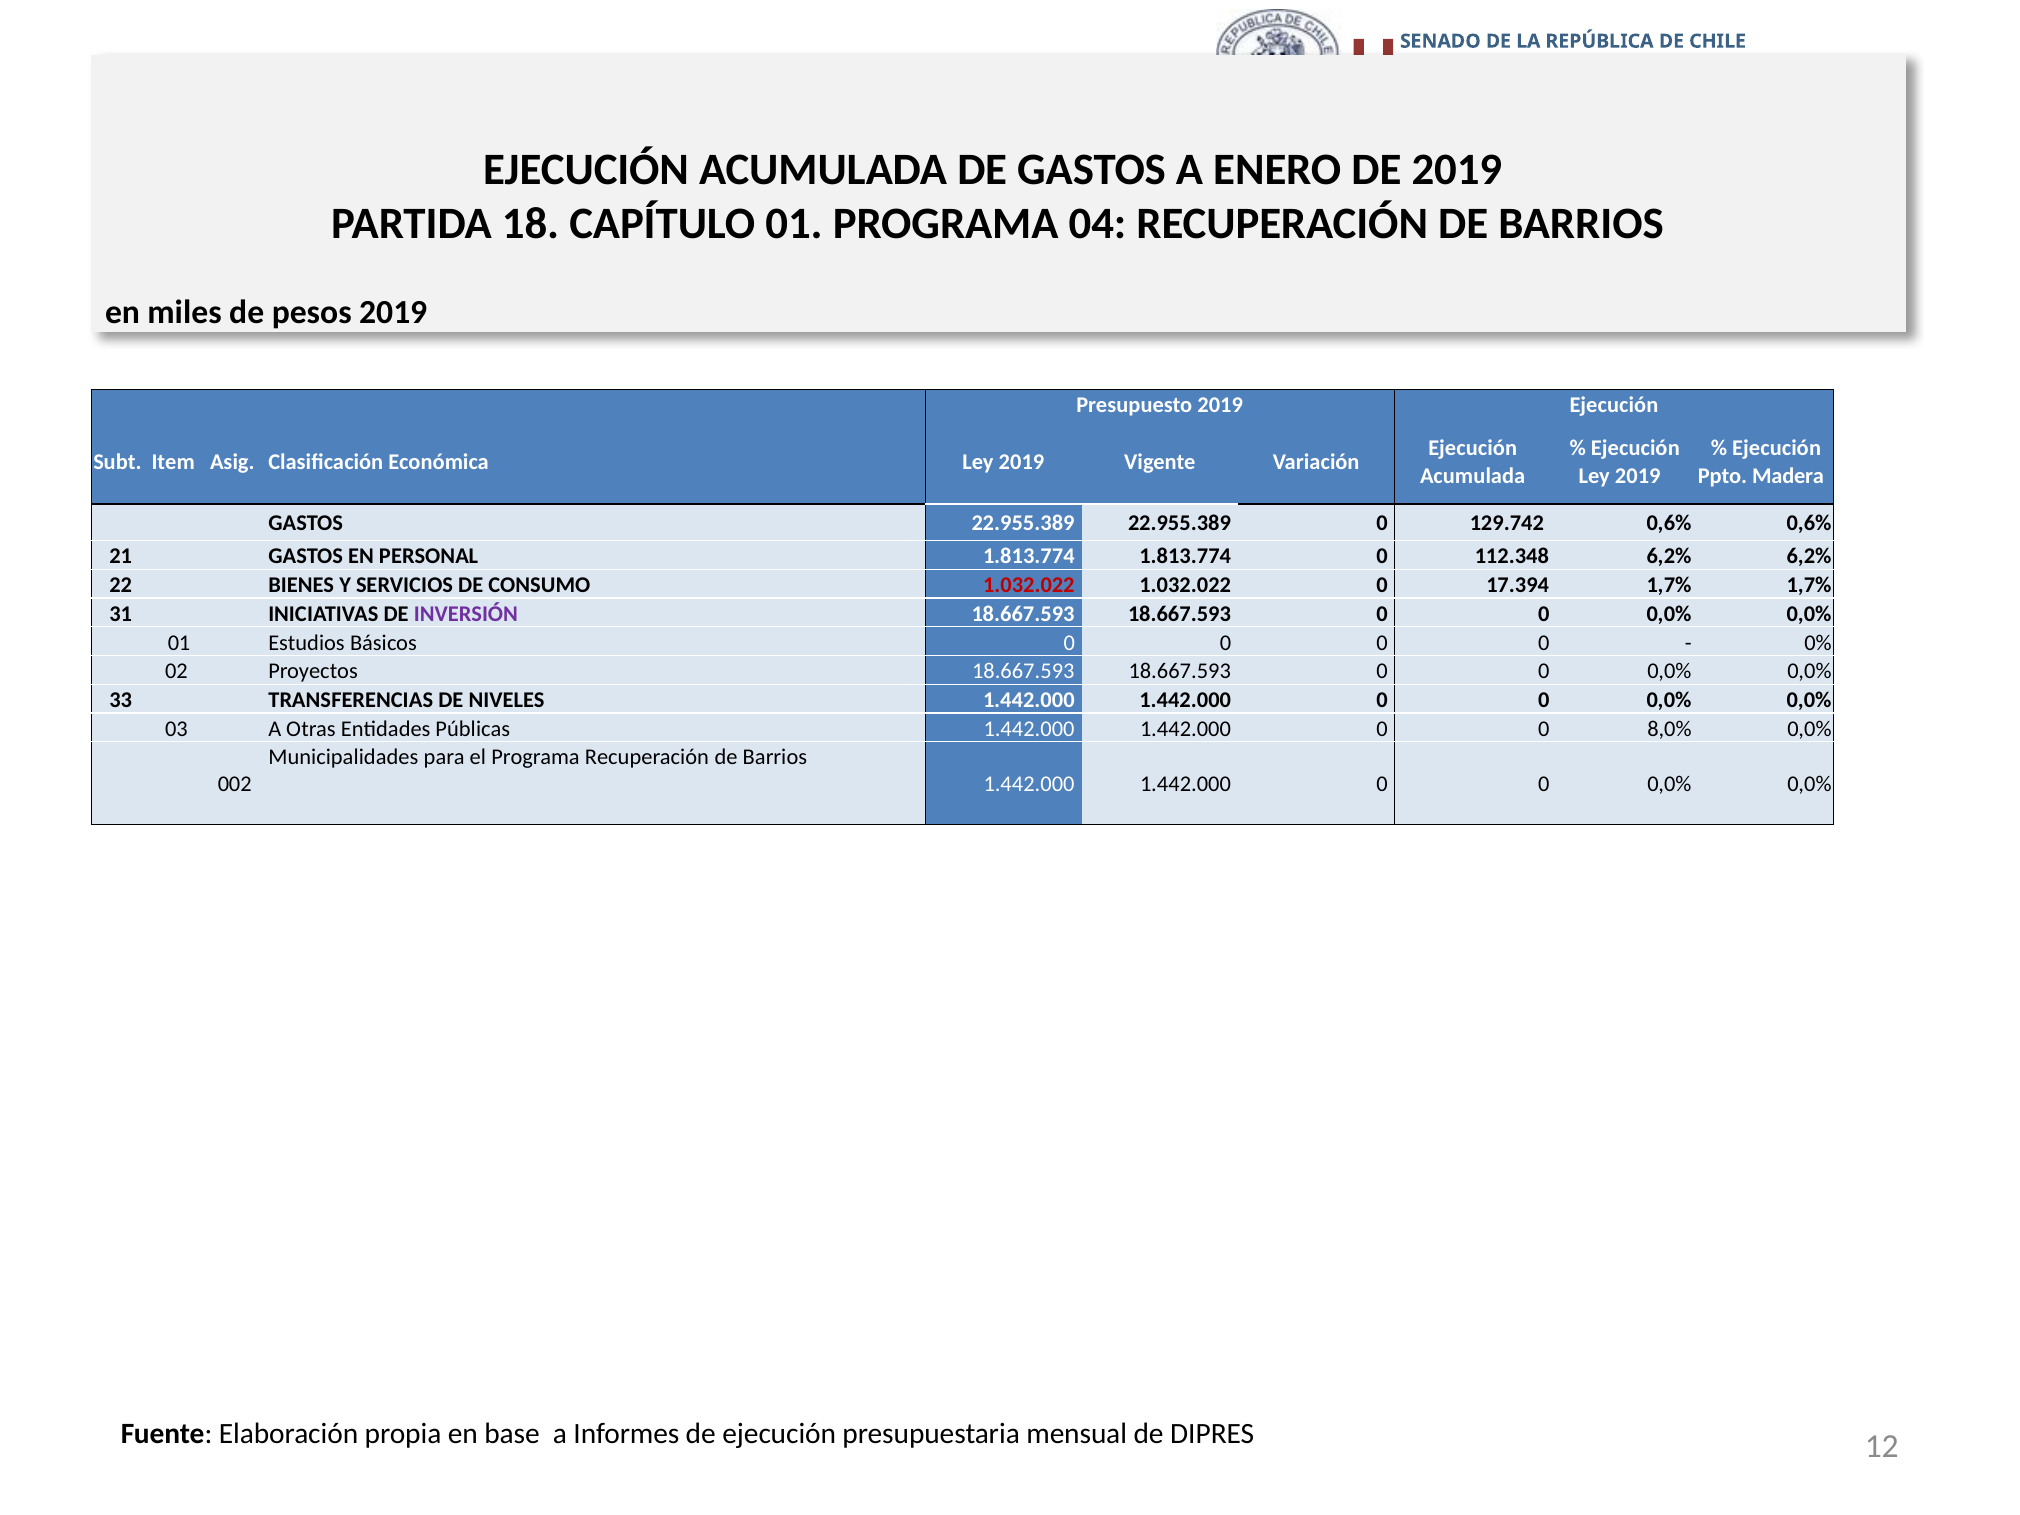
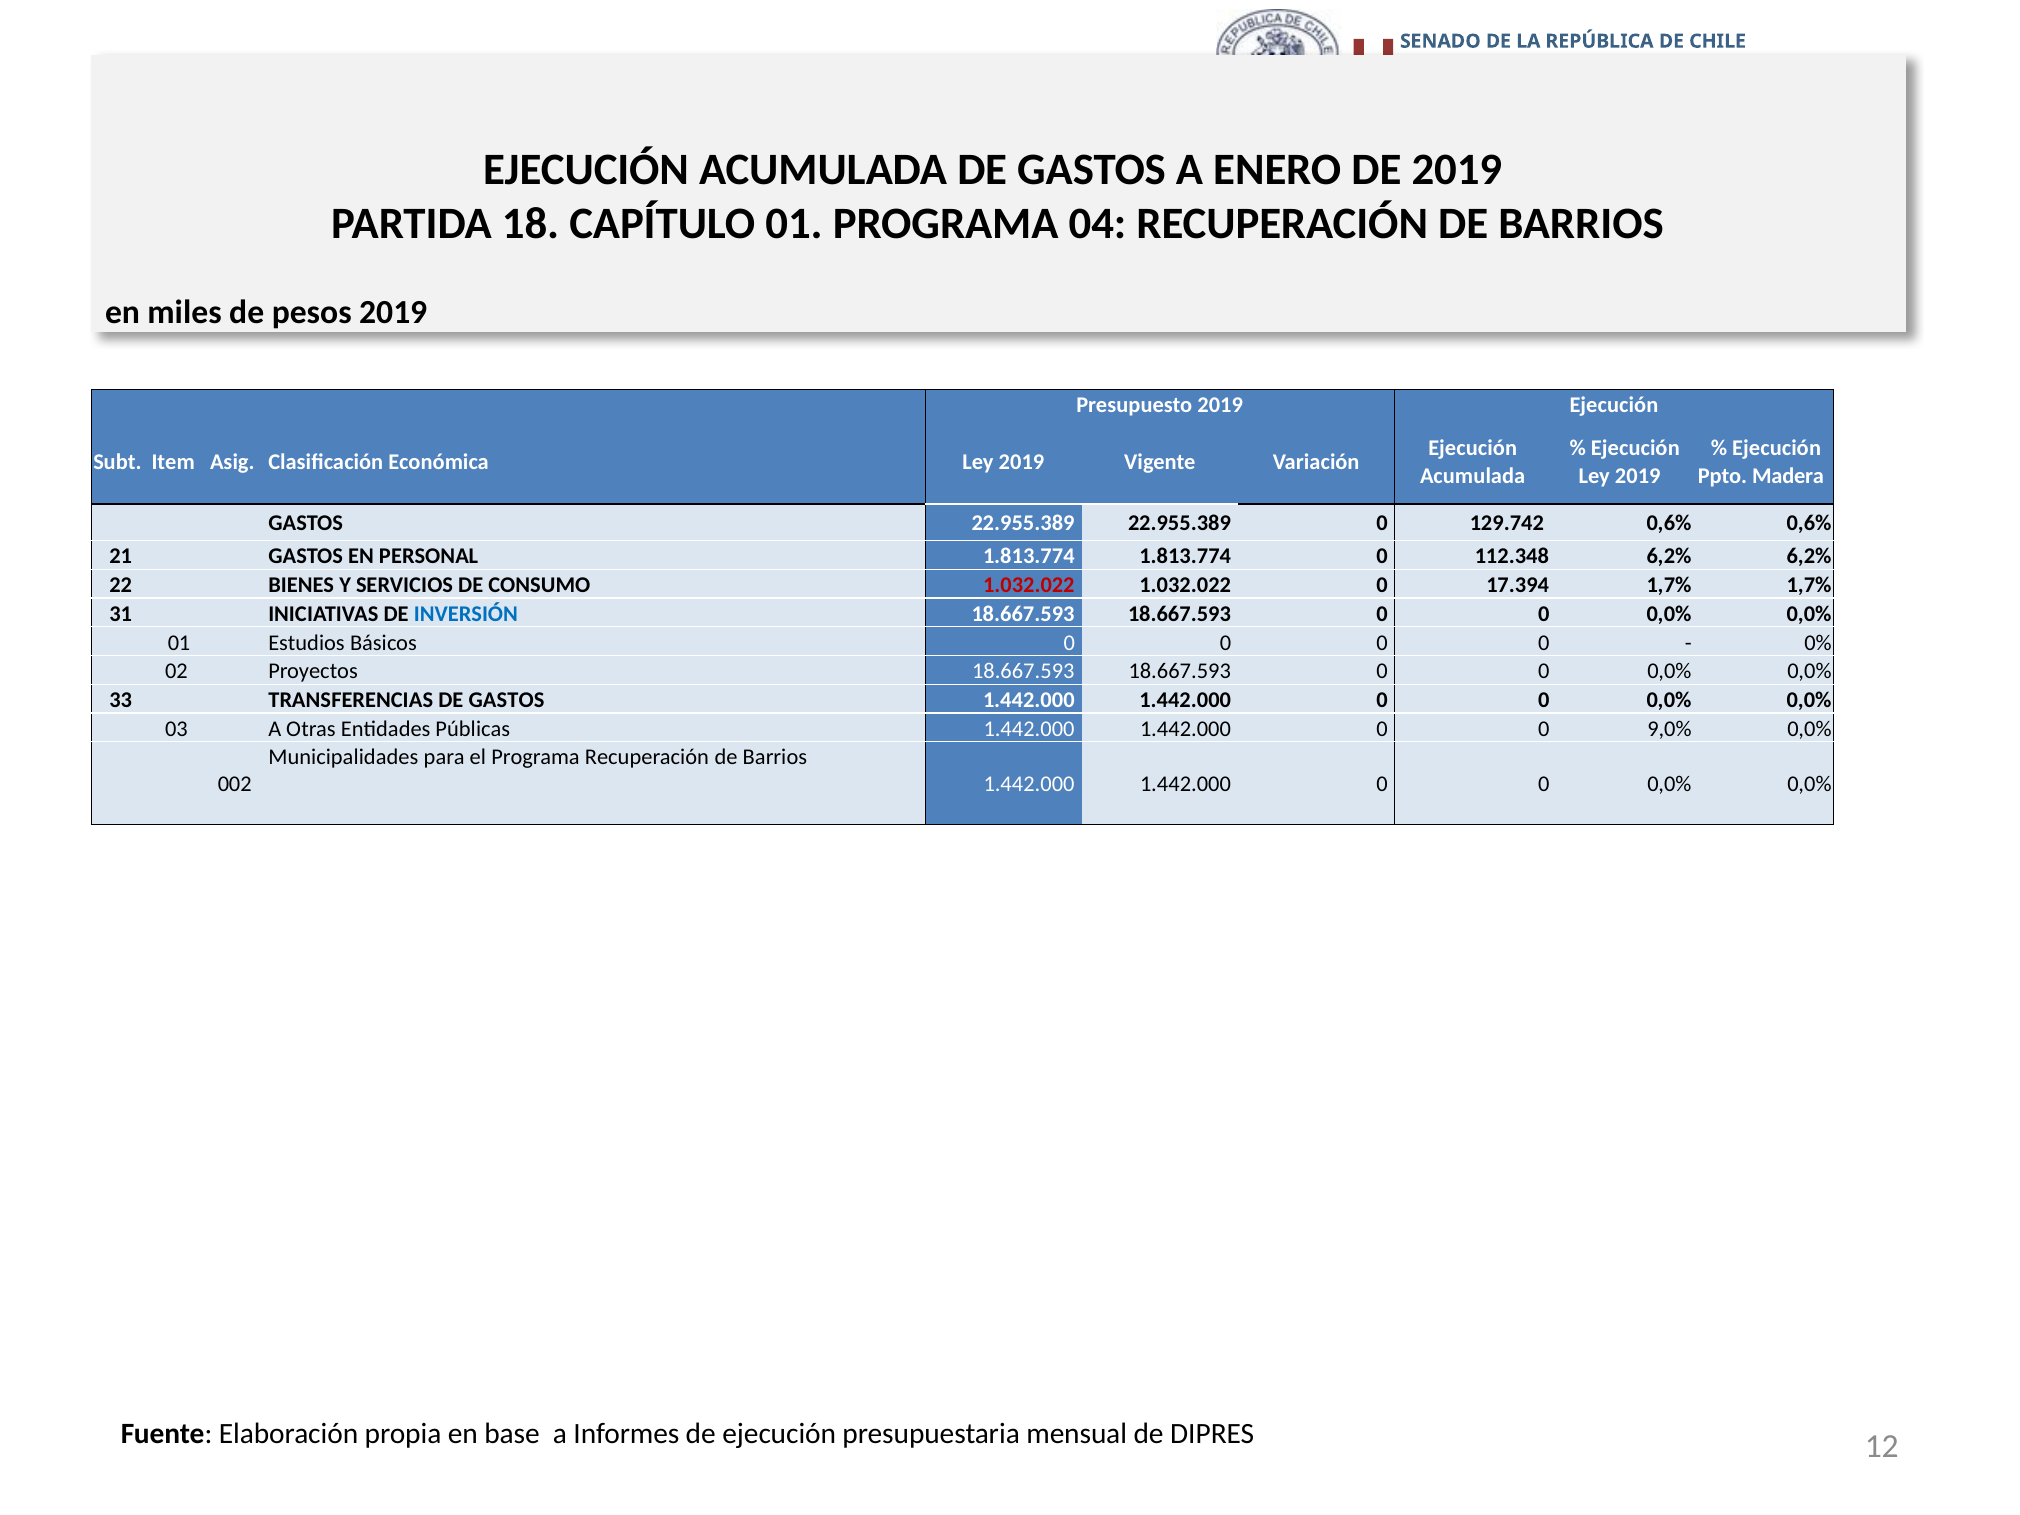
INVERSIÓN colour: purple -> blue
TRANSFERENCIAS DE NIVELES: NIVELES -> GASTOS
8,0%: 8,0% -> 9,0%
